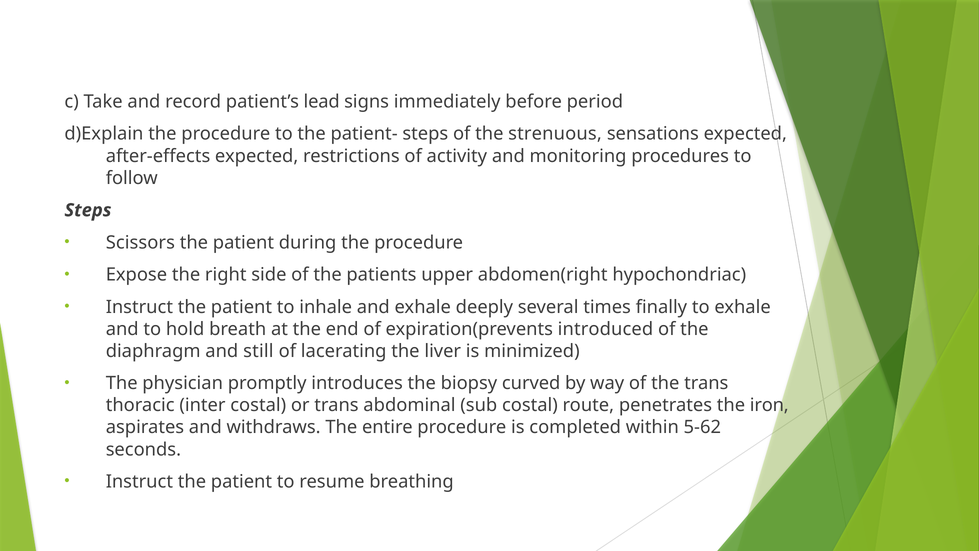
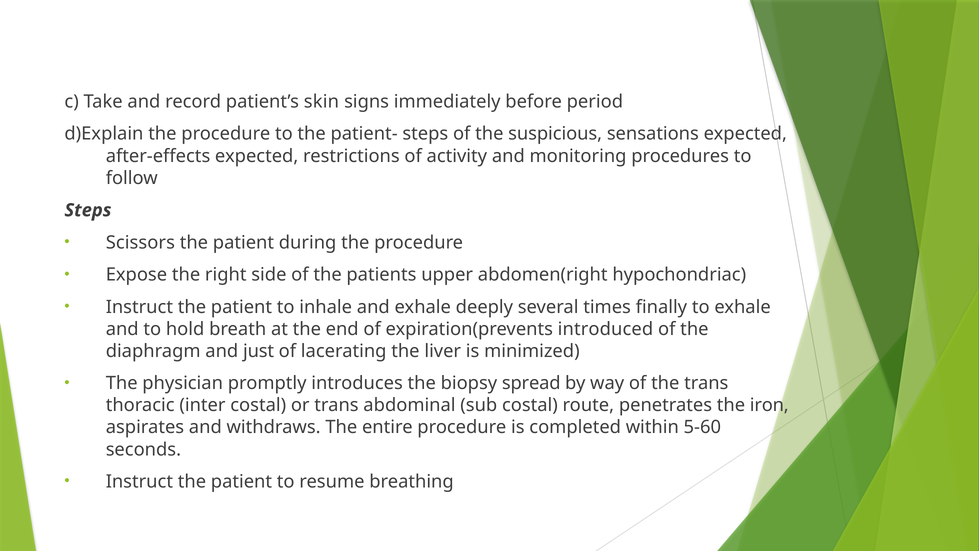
lead: lead -> skin
strenuous: strenuous -> suspicious
still: still -> just
curved: curved -> spread
5-62: 5-62 -> 5-60
